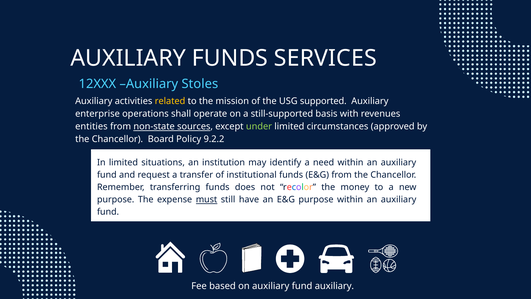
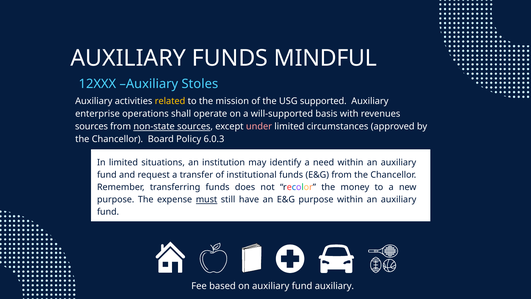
SERVICES: SERVICES -> MINDFUL
still-supported: still-supported -> will-supported
entities at (91, 126): entities -> sources
under colour: light green -> pink
9.2.2: 9.2.2 -> 6.0.3
